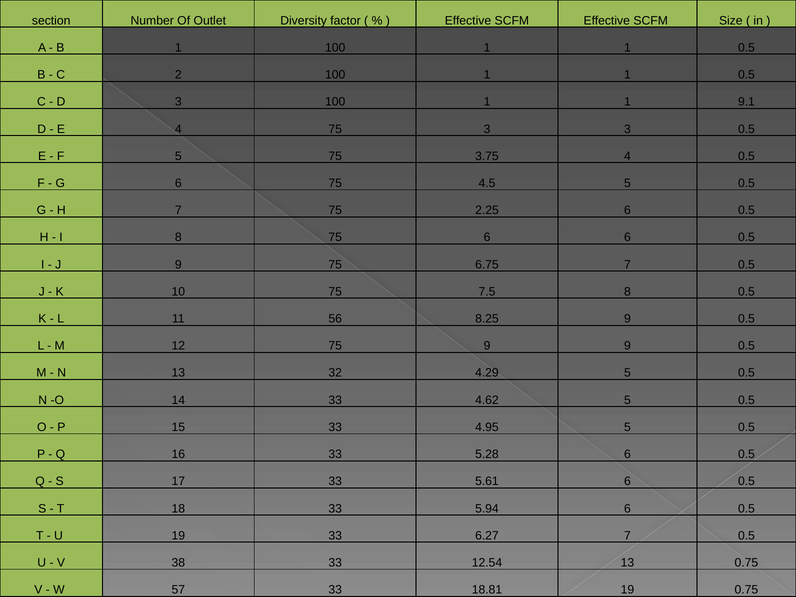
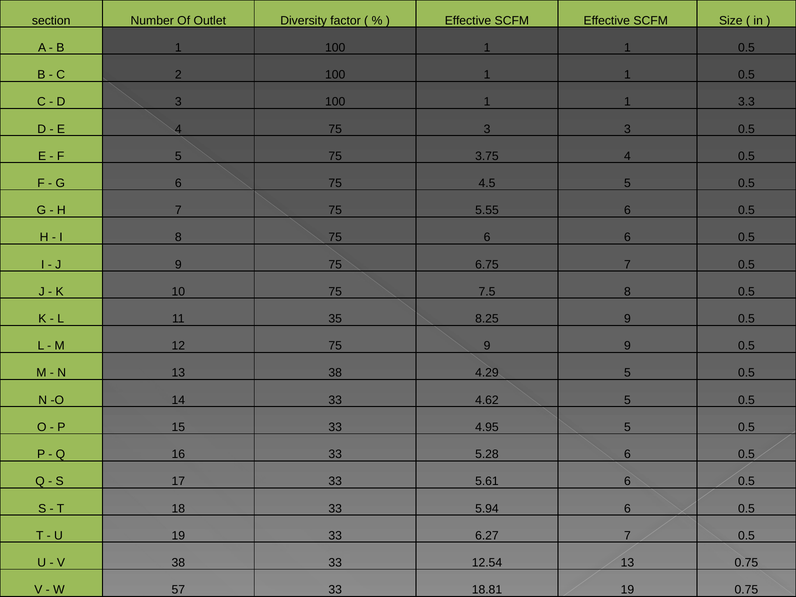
9.1: 9.1 -> 3.3
2.25: 2.25 -> 5.55
56: 56 -> 35
13 32: 32 -> 38
